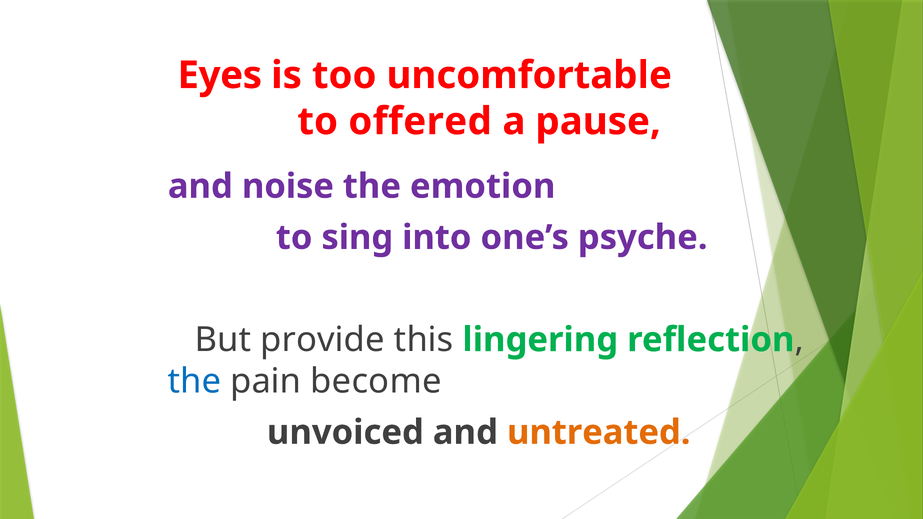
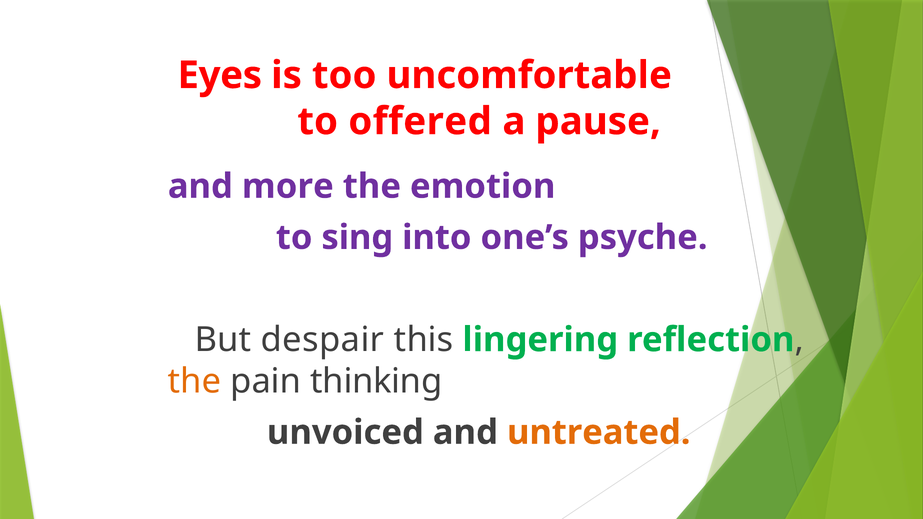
noise: noise -> more
provide: provide -> despair
the at (195, 381) colour: blue -> orange
become: become -> thinking
